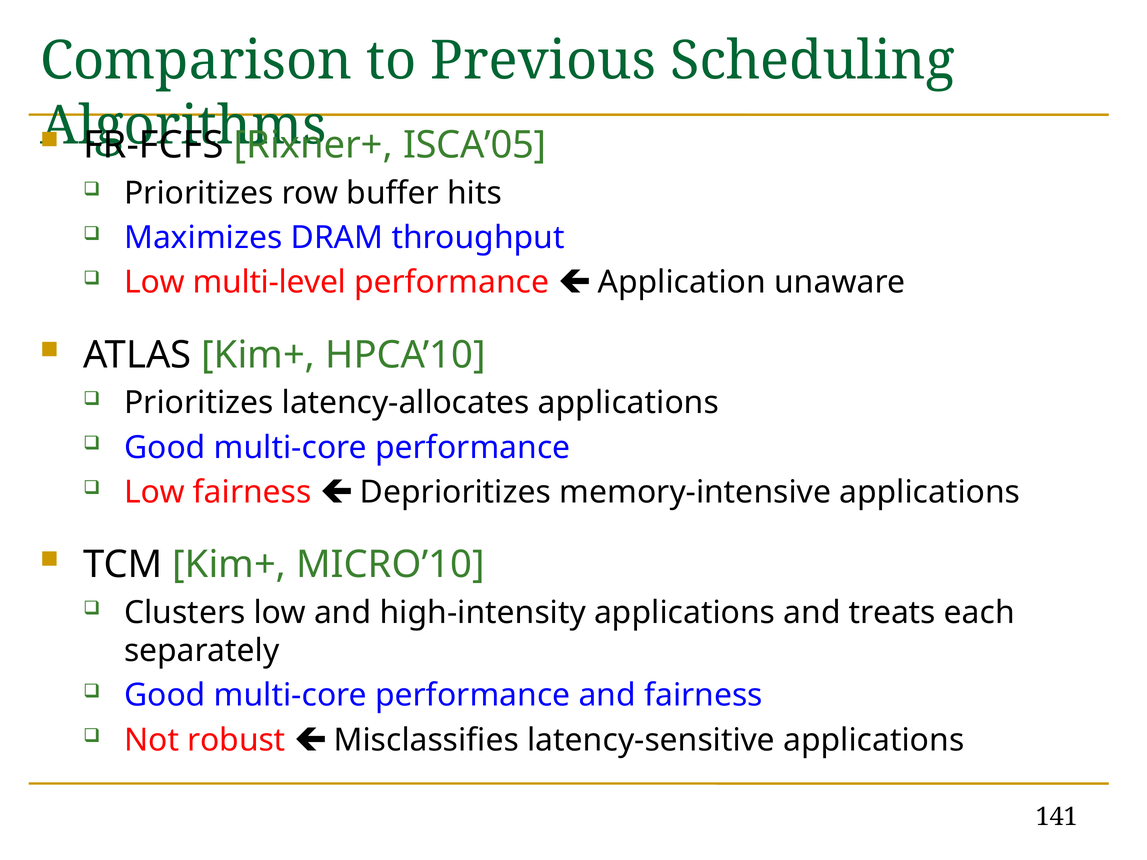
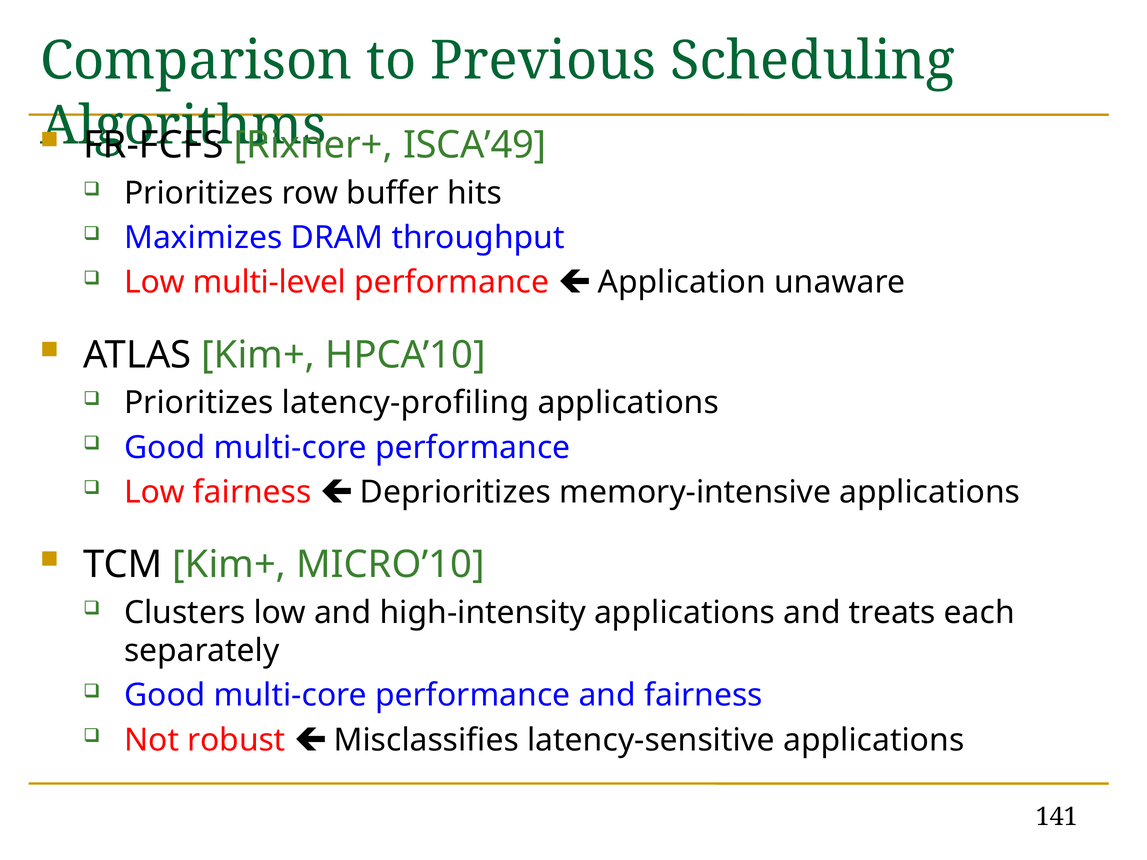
ISCA’05: ISCA’05 -> ISCA’49
latency-allocates: latency-allocates -> latency-profiling
